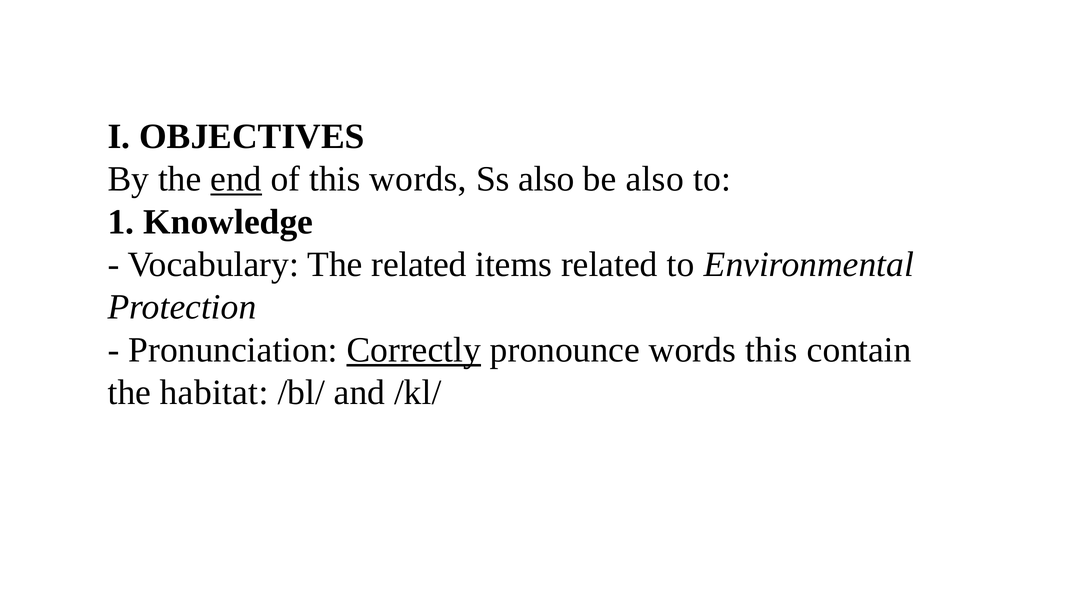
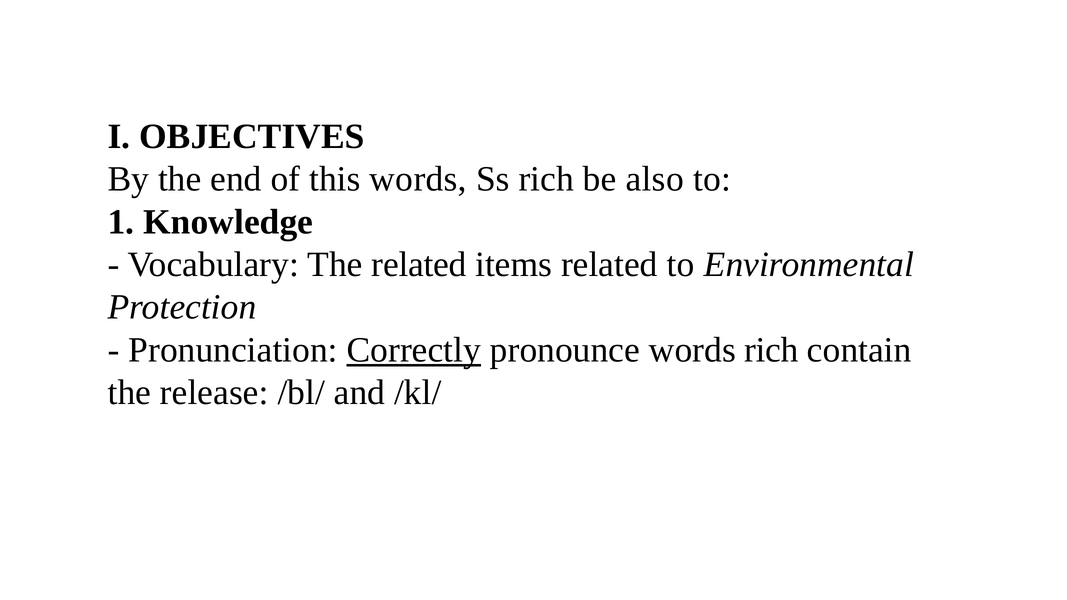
end underline: present -> none
Ss also: also -> rich
words this: this -> rich
habitat: habitat -> release
